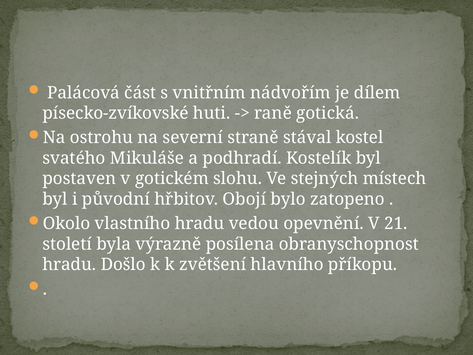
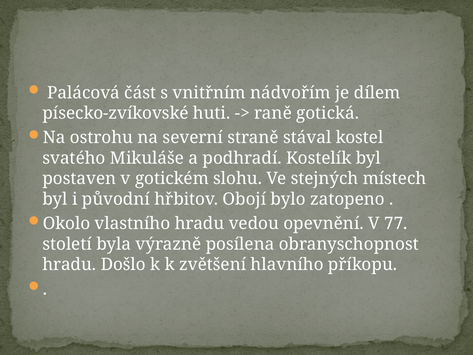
21: 21 -> 77
